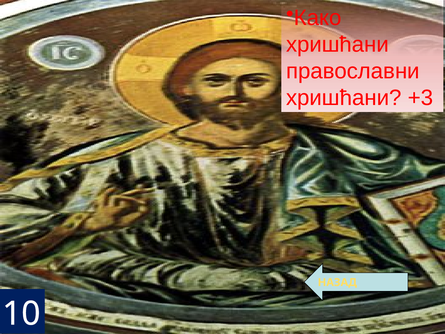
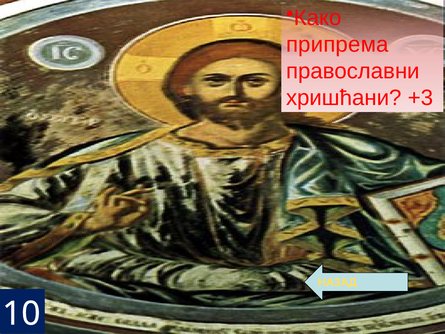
хришћани at (337, 44): хришћани -> припрема
